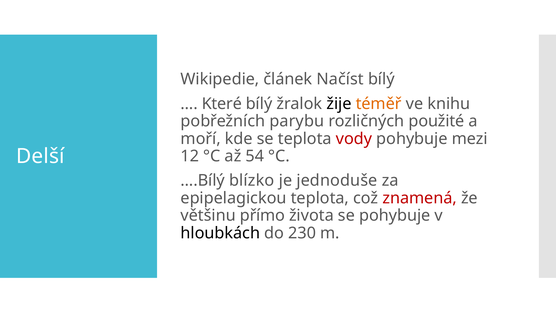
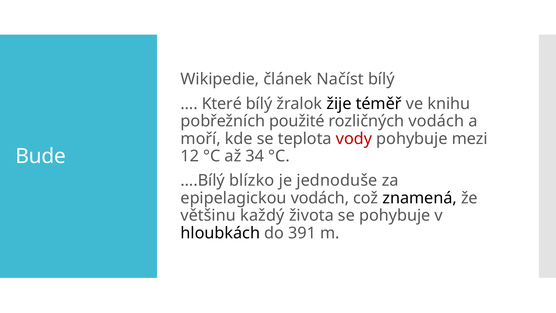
téměř colour: orange -> black
parybu: parybu -> použité
rozličných použité: použité -> vodách
Delší: Delší -> Bude
54: 54 -> 34
epipelagickou teplota: teplota -> vodách
znamená colour: red -> black
přímo: přímo -> každý
230: 230 -> 391
